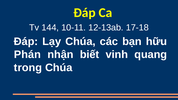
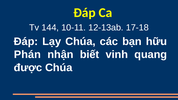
trong: trong -> được
